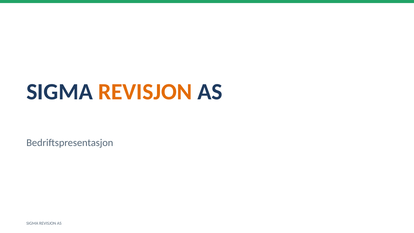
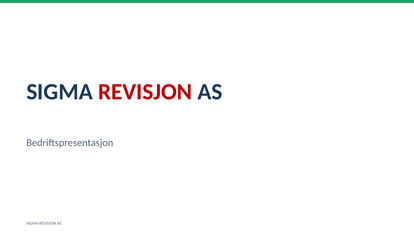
REVISJON at (145, 92) colour: orange -> red
